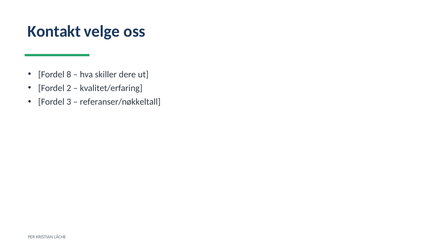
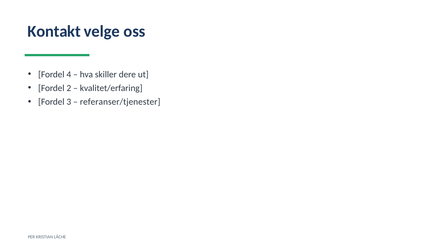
8: 8 -> 4
referanser/nøkkeltall: referanser/nøkkeltall -> referanser/tjenester
